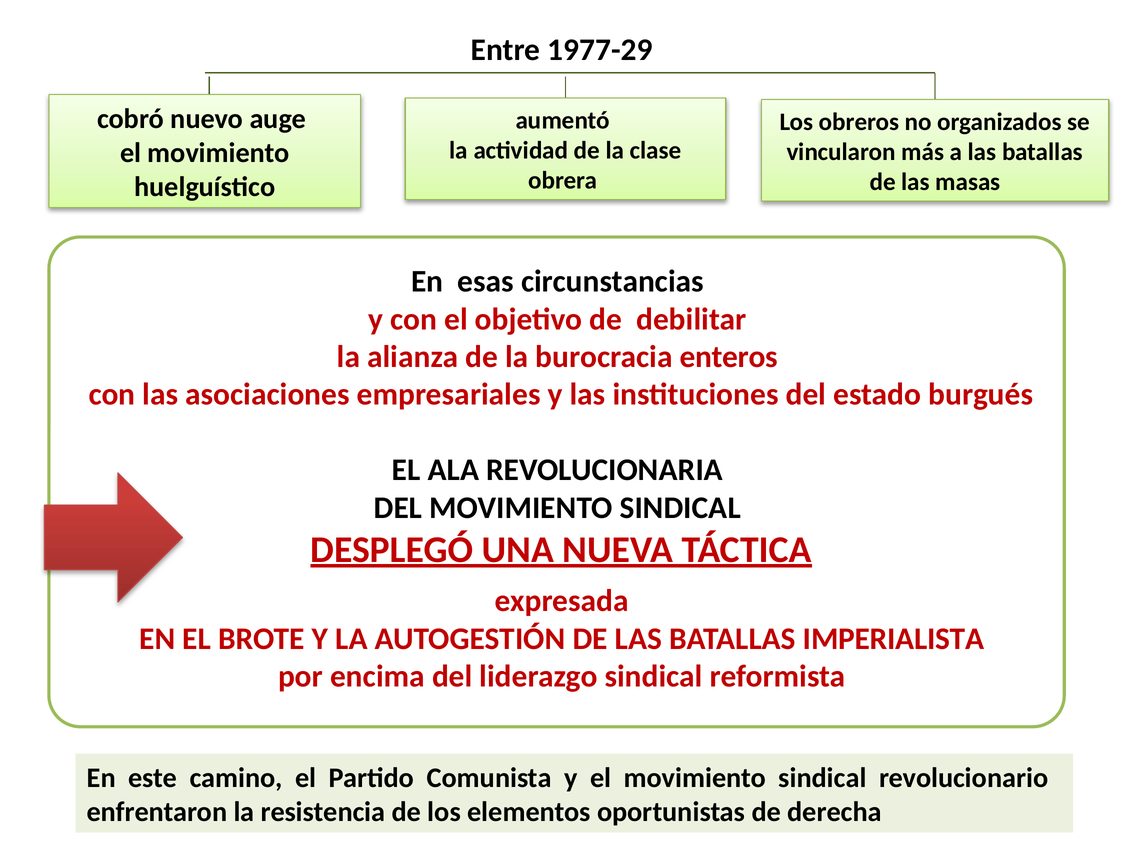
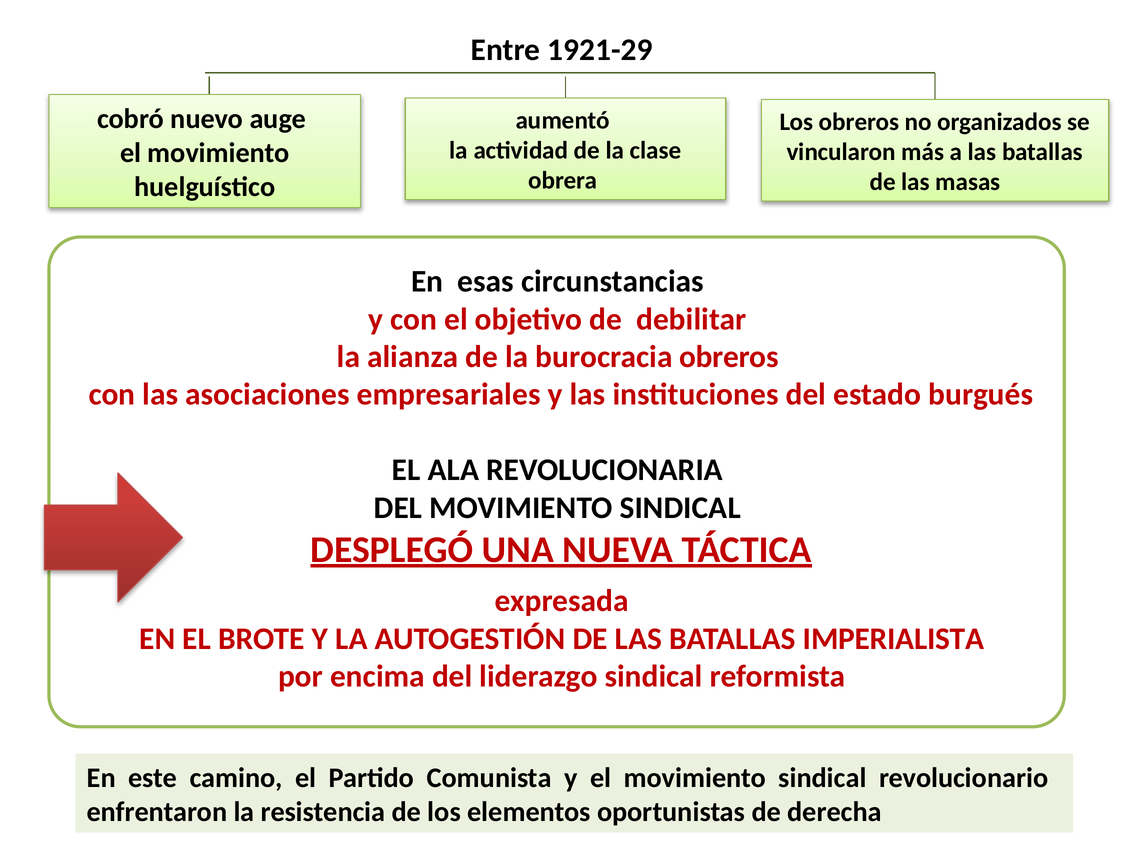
1977-29: 1977-29 -> 1921-29
burocracia enteros: enteros -> obreros
